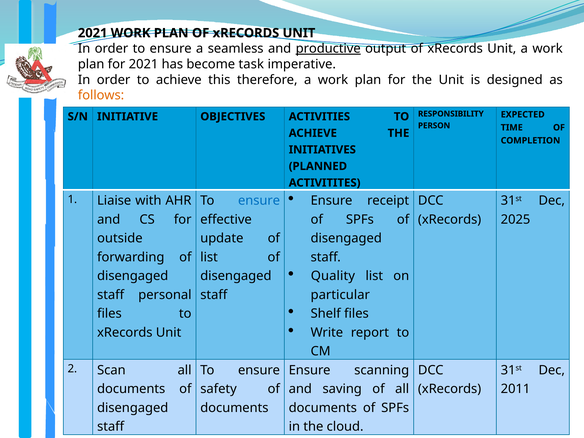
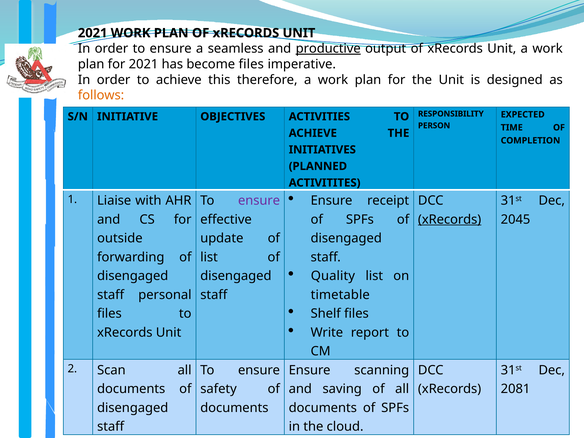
become task: task -> files
ensure at (259, 201) colour: blue -> purple
xRecords at (450, 219) underline: none -> present
2025: 2025 -> 2045
particular: particular -> timetable
2011: 2011 -> 2081
